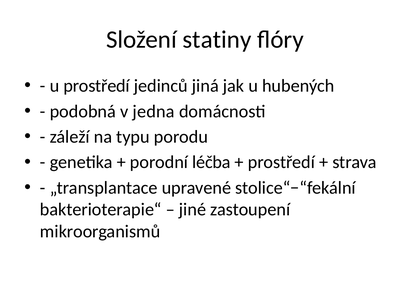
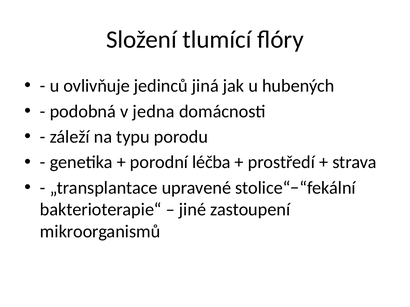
statiny: statiny -> tlumící
u prostředí: prostředí -> ovlivňuje
